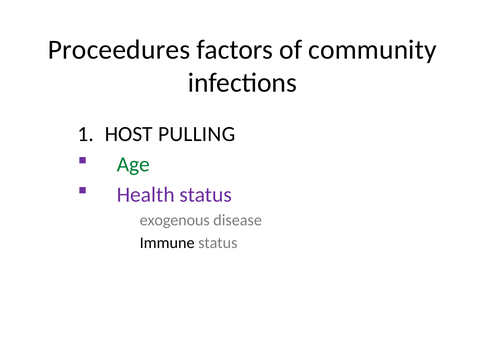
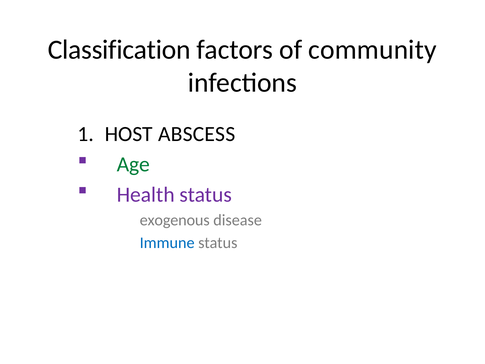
Proceedures: Proceedures -> Classification
PULLING: PULLING -> ABSCESS
Immune colour: black -> blue
